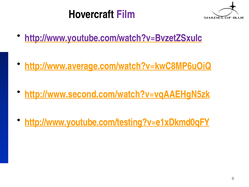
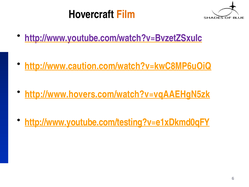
Film colour: purple -> orange
http://www.average.com/watch?v=kwC8MP6uOiQ: http://www.average.com/watch?v=kwC8MP6uOiQ -> http://www.caution.com/watch?v=kwC8MP6uOiQ
http://www.second.com/watch?v=vqAAEHgN5zk: http://www.second.com/watch?v=vqAAEHgN5zk -> http://www.hovers.com/watch?v=vqAAEHgN5zk
